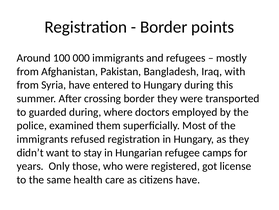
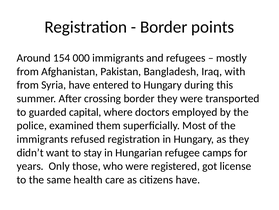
100: 100 -> 154
guarded during: during -> capital
